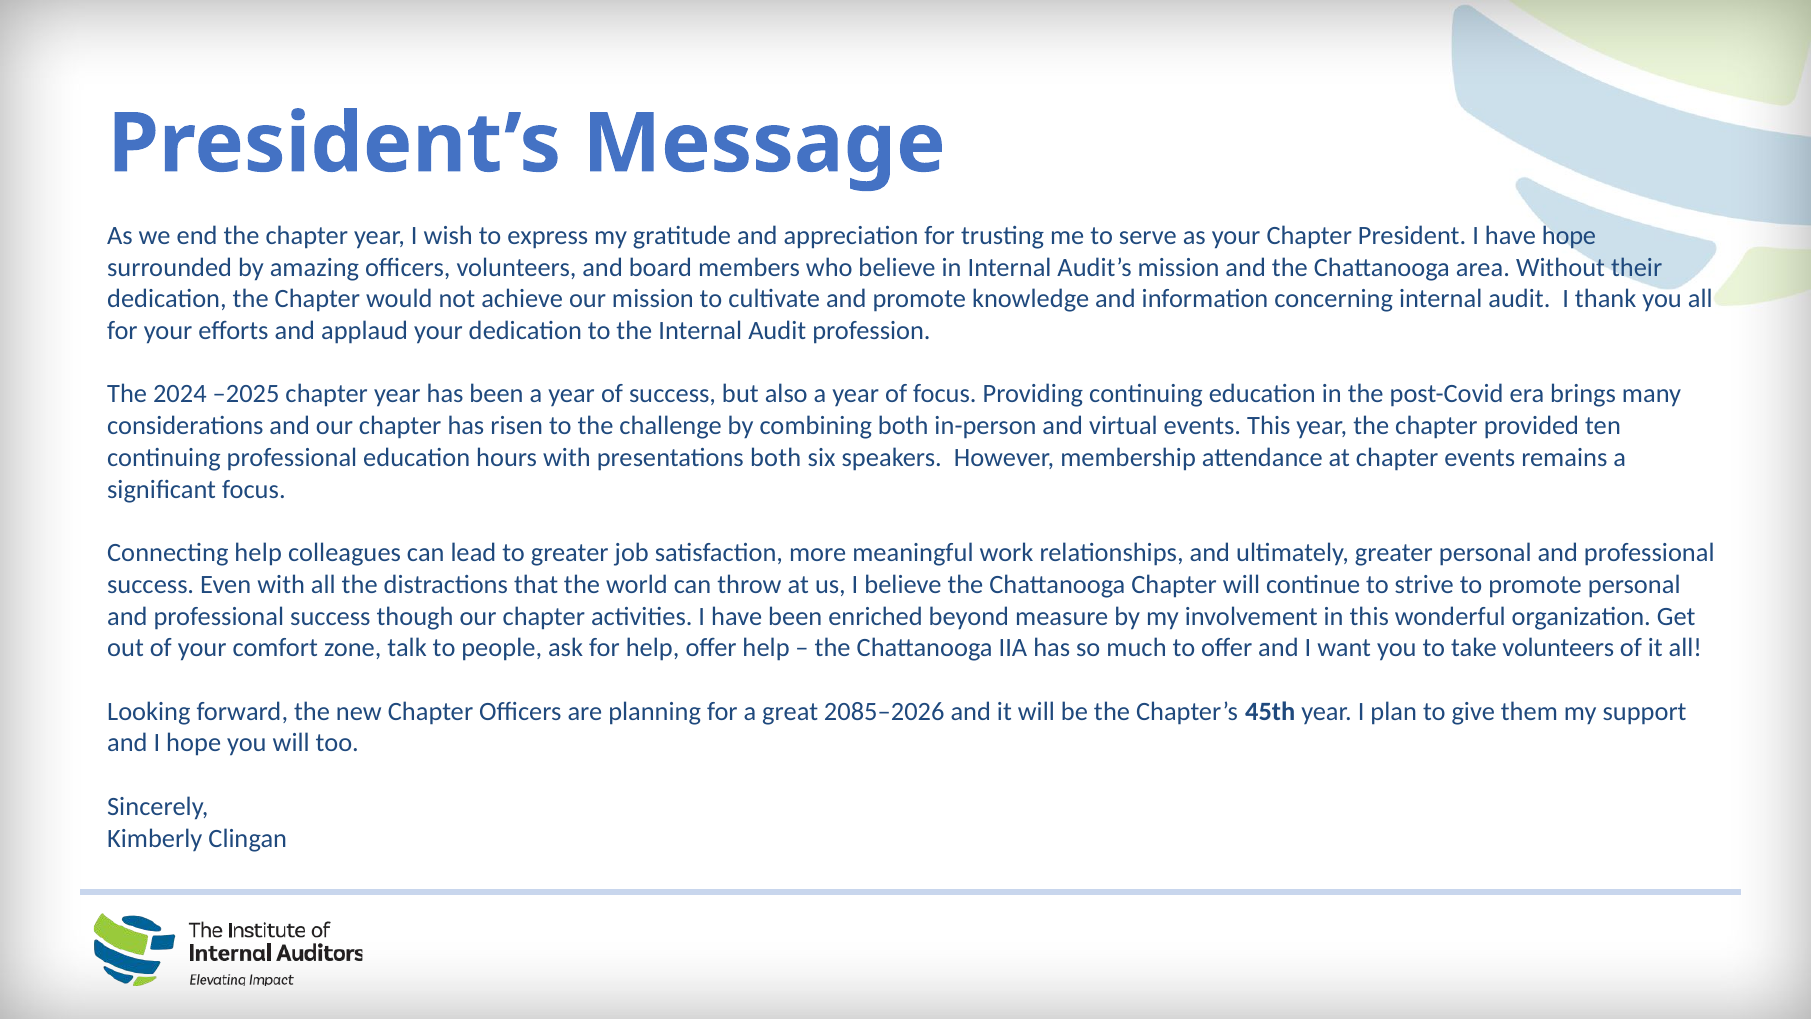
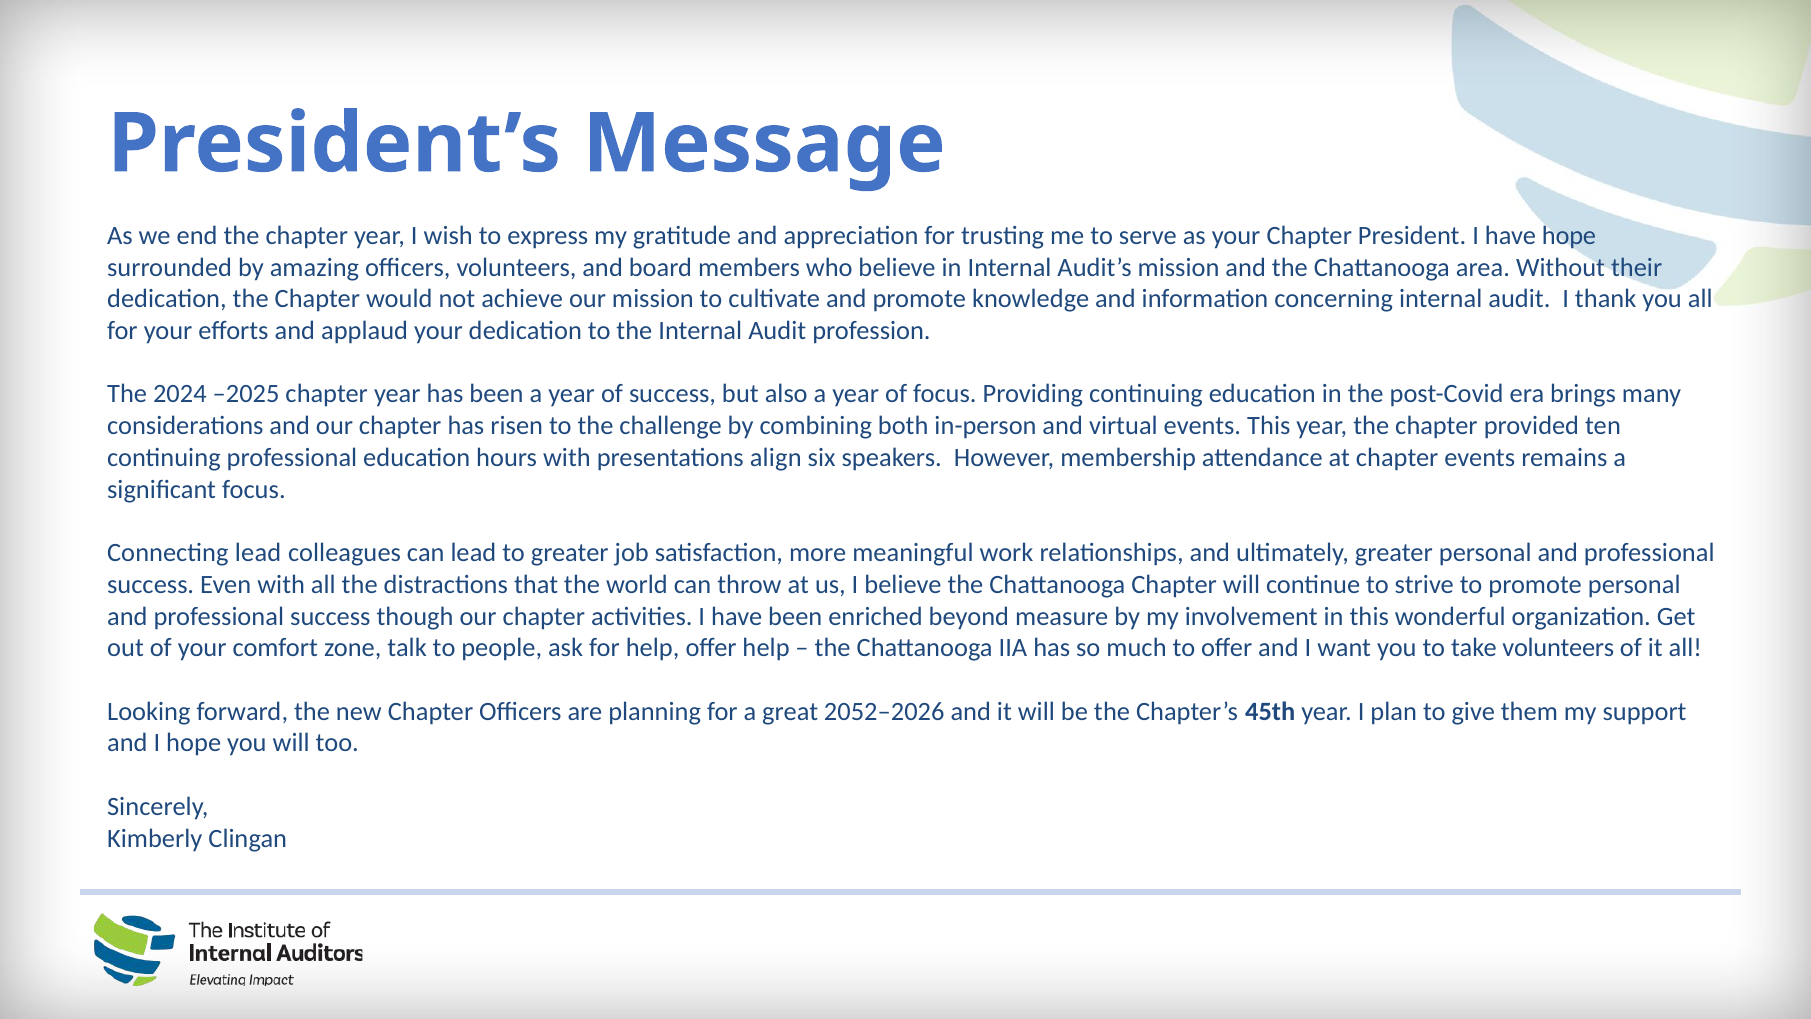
presentations both: both -> align
Connecting help: help -> lead
2085–2026: 2085–2026 -> 2052–2026
